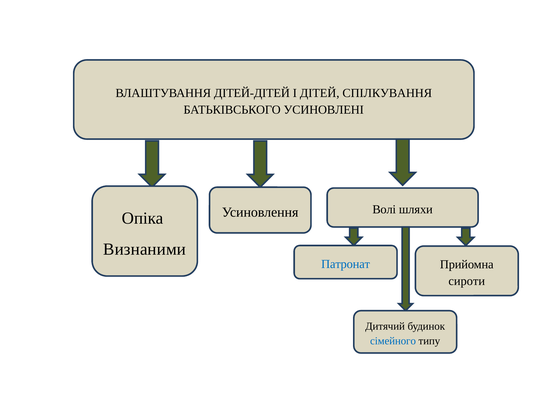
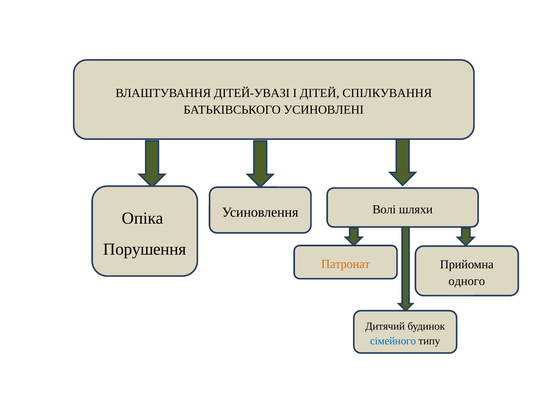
ДІТЕЙ-ДІТЕЙ: ДІТЕЙ-ДІТЕЙ -> ДІТЕЙ-УВАЗІ
Визнаними: Визнаними -> Порушення
Патронат colour: blue -> orange
сироти: сироти -> одного
